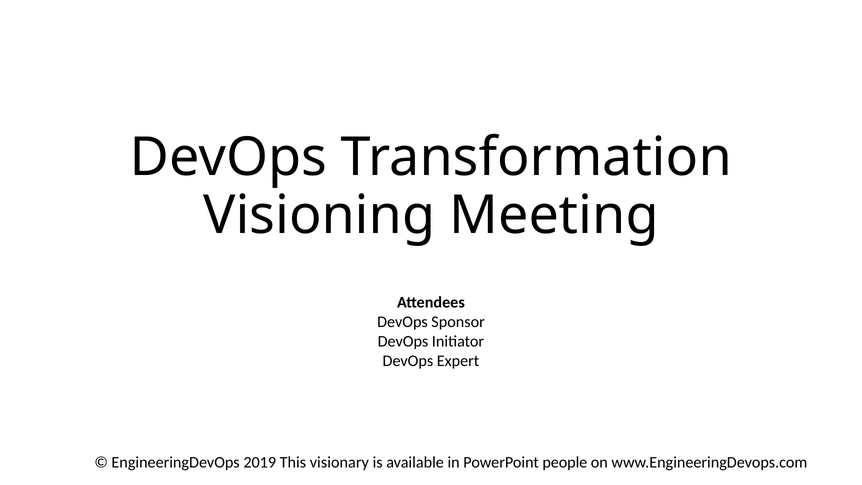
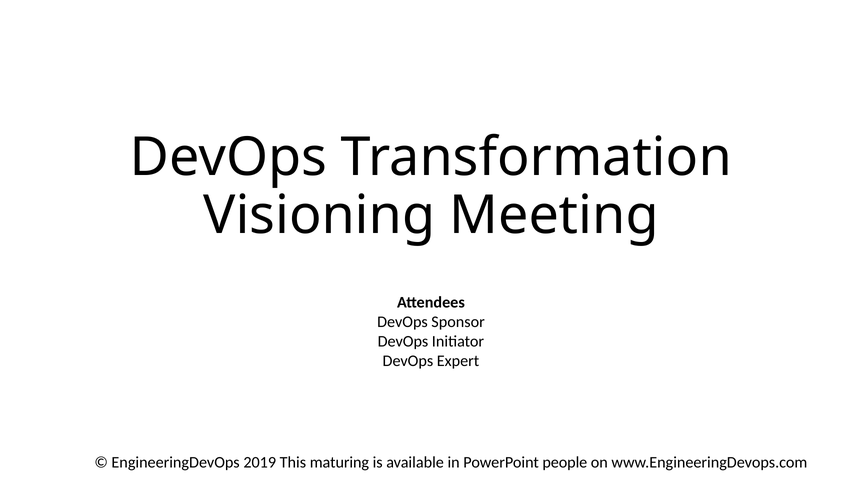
visionary: visionary -> maturing
